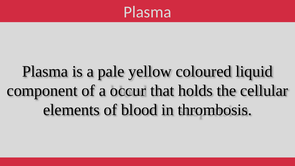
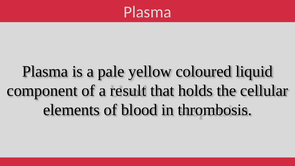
occur: occur -> result
